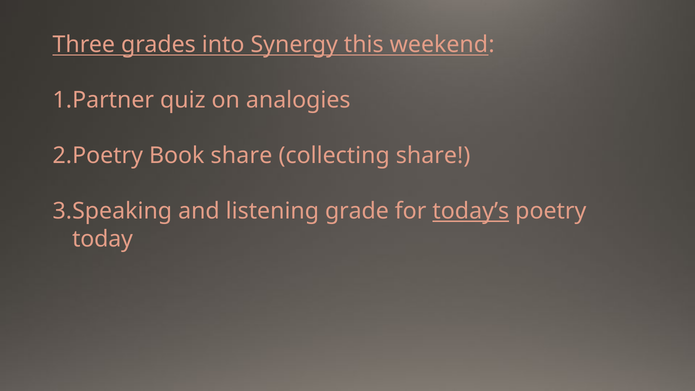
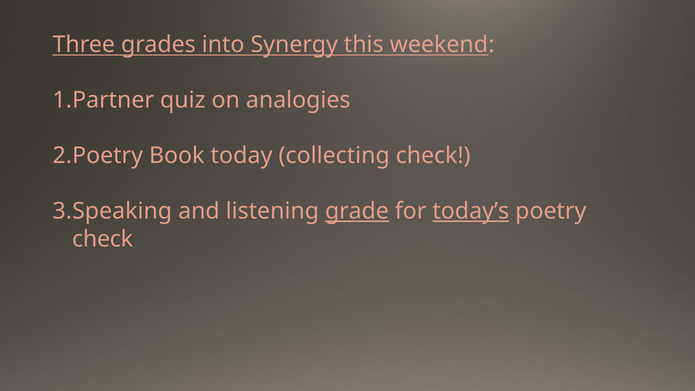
Book share: share -> today
collecting share: share -> check
grade underline: none -> present
today at (103, 239): today -> check
